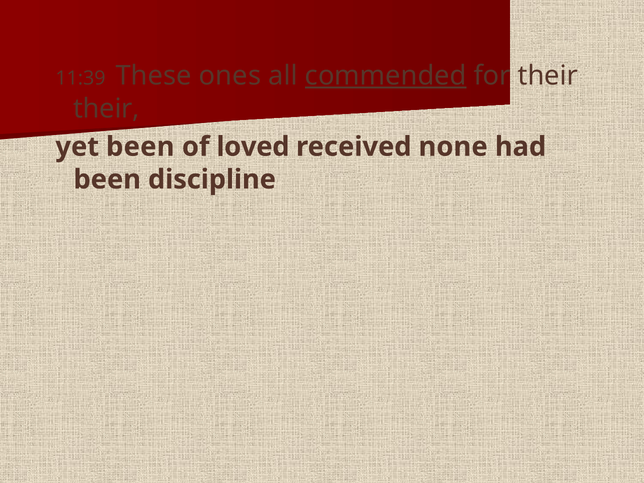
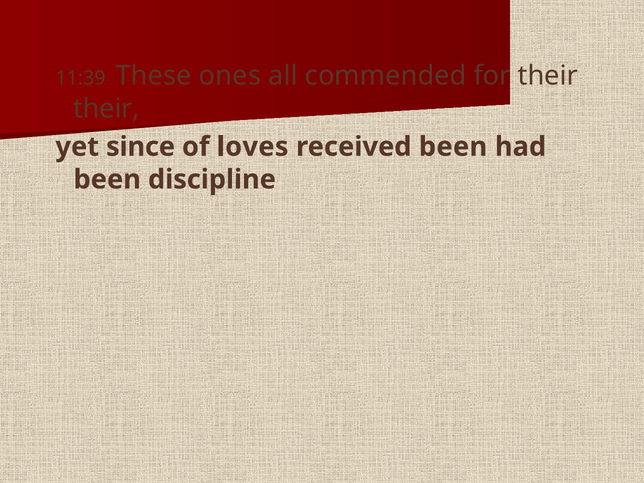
commended underline: present -> none
yet been: been -> since
loved: loved -> loves
received none: none -> been
